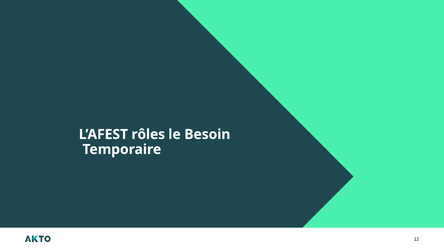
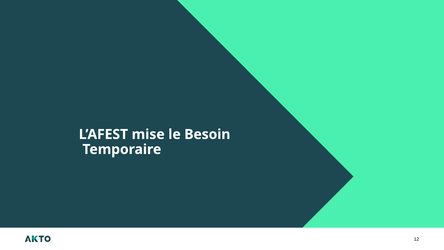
rôles: rôles -> mise
